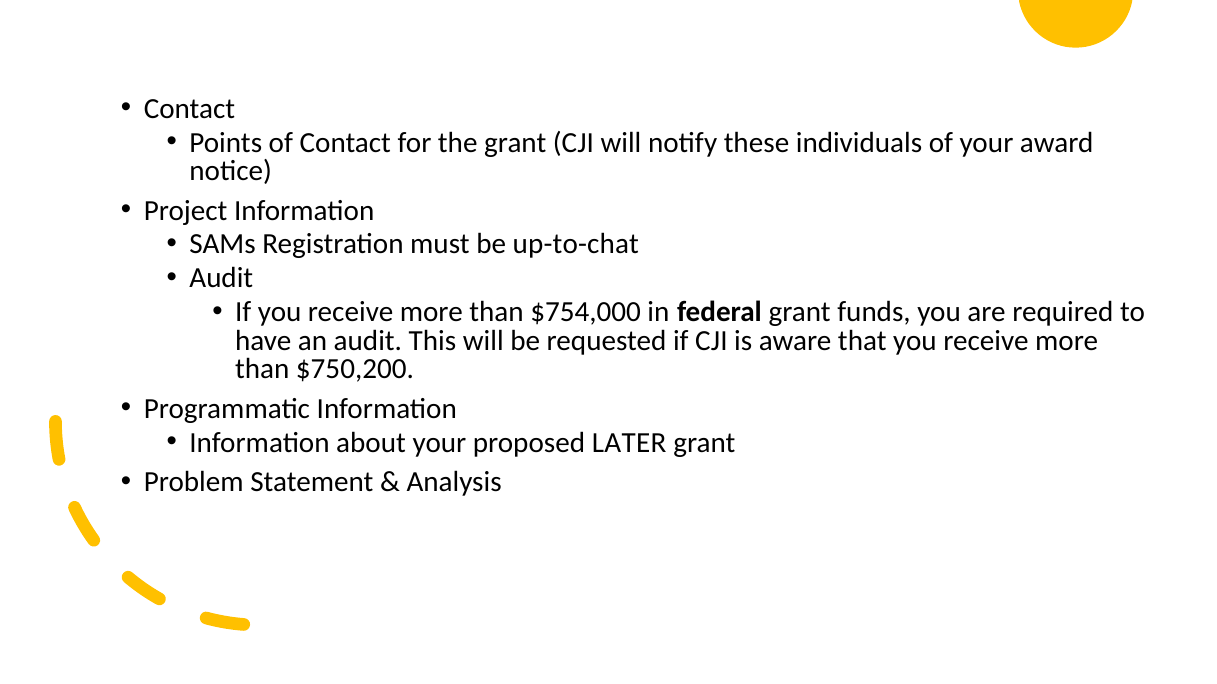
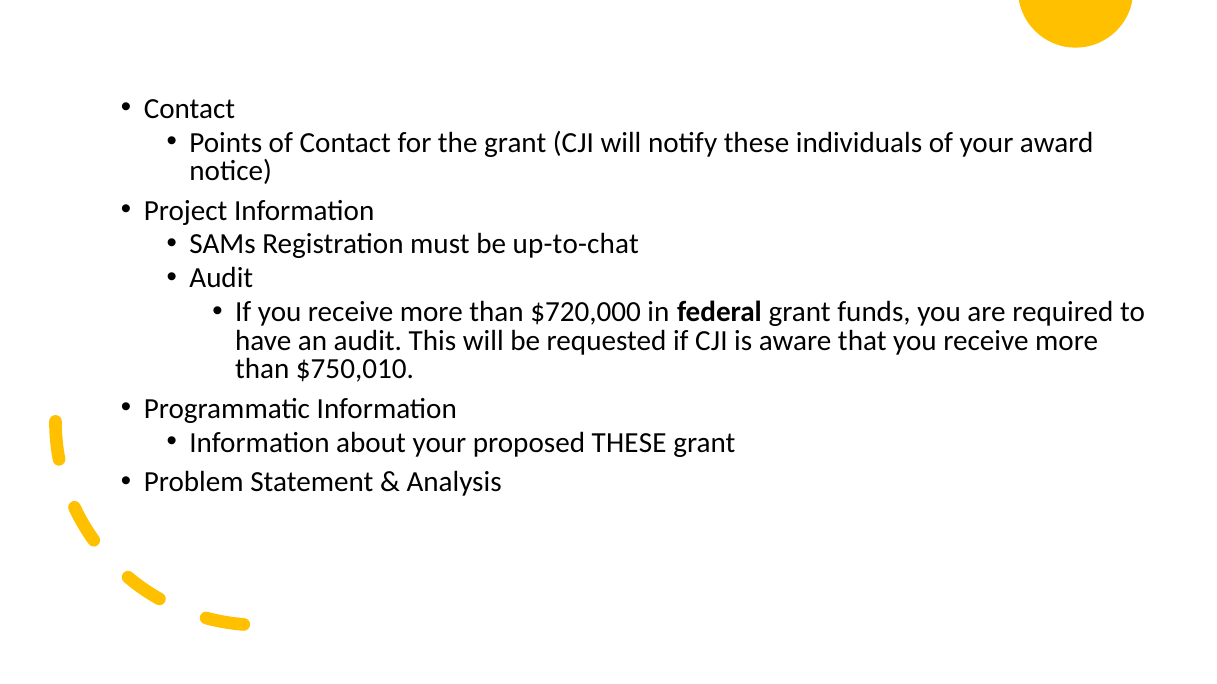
$754,000: $754,000 -> $720,000
$750,200: $750,200 -> $750,010
proposed LATER: LATER -> THESE
